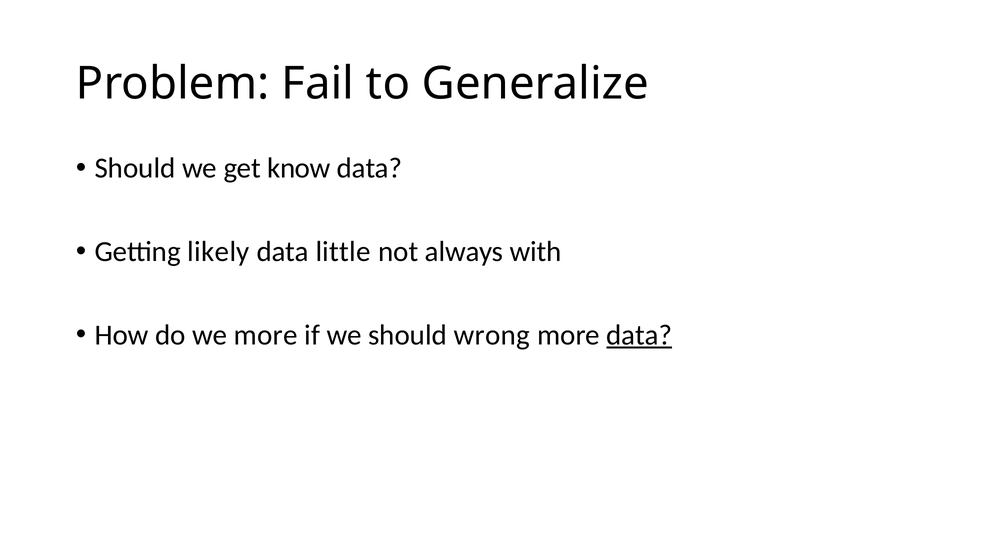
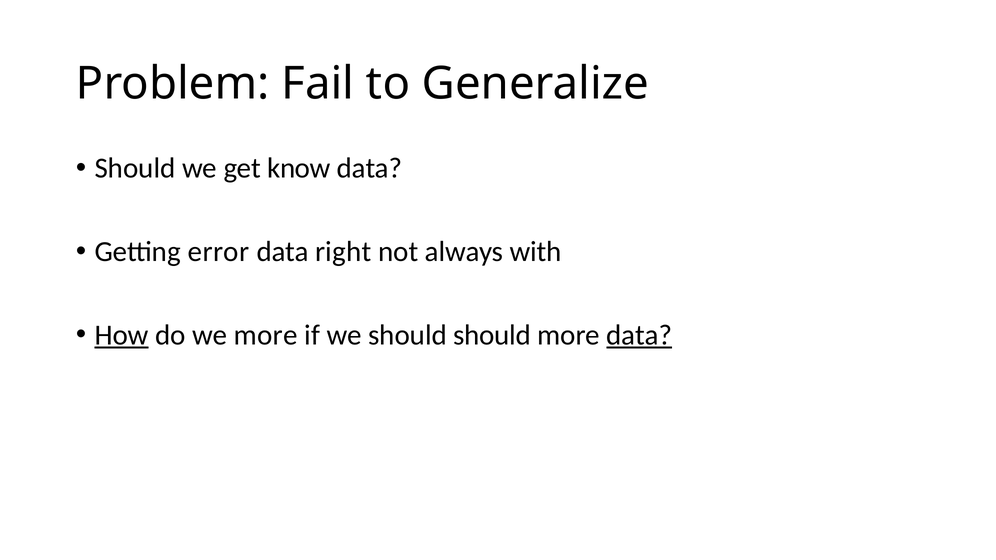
likely: likely -> error
little: little -> right
How underline: none -> present
should wrong: wrong -> should
